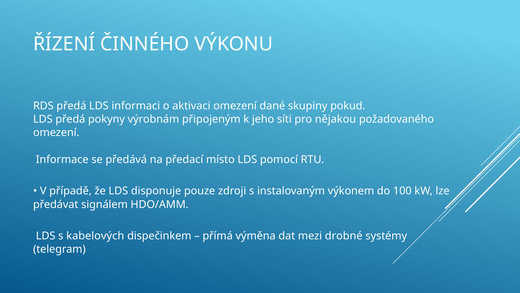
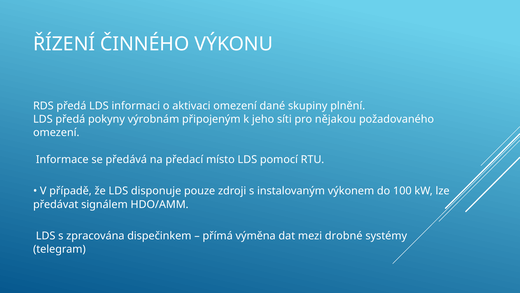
pokud: pokud -> plnění
kabelových: kabelových -> zpracována
